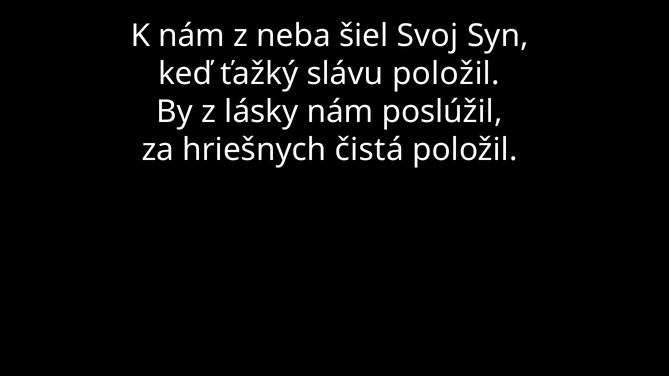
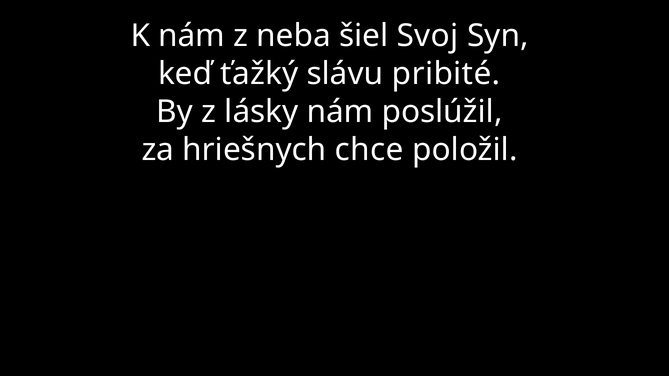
slávu položil: položil -> pribité
čistá: čistá -> chce
